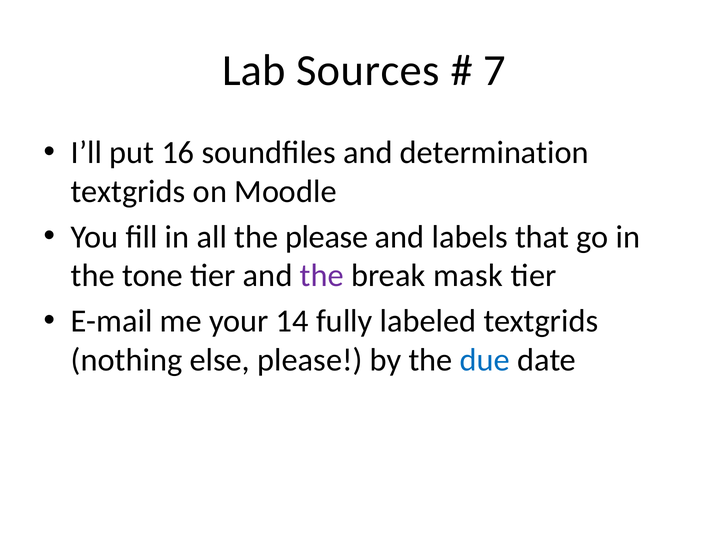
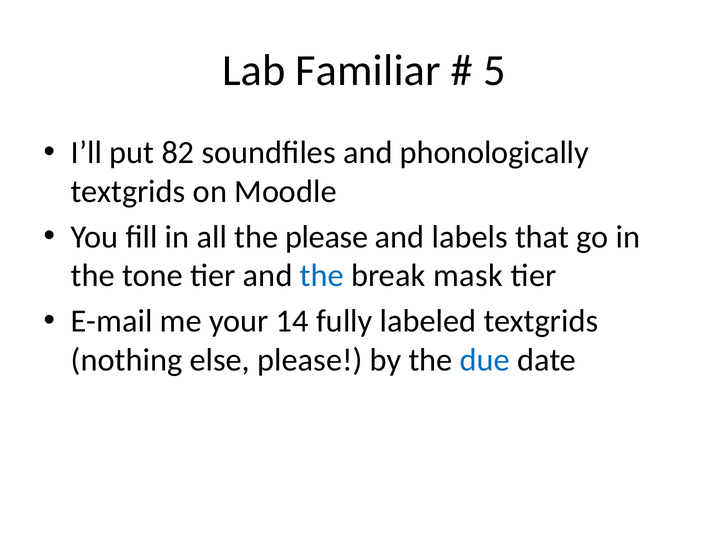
Sources: Sources -> Familiar
7: 7 -> 5
16: 16 -> 82
determination: determination -> phonologically
the at (322, 276) colour: purple -> blue
